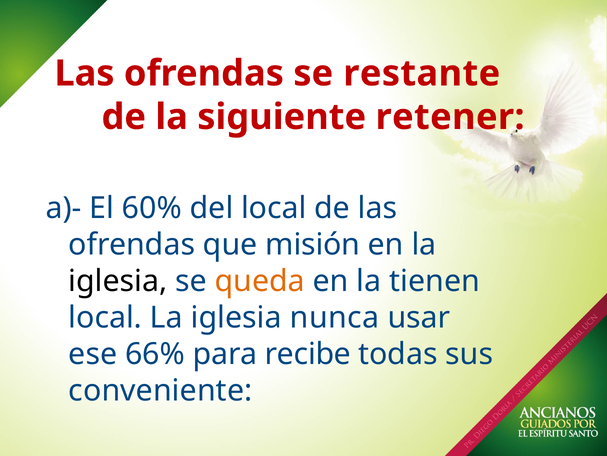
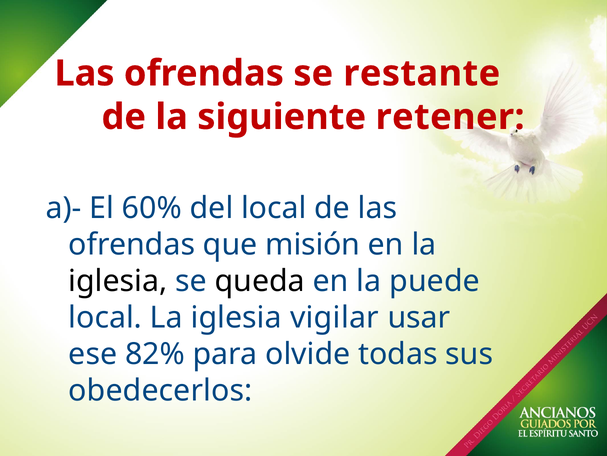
queda colour: orange -> black
tienen: tienen -> puede
nunca: nunca -> vigilar
66%: 66% -> 82%
recibe: recibe -> olvide
conveniente: conveniente -> obedecerlos
